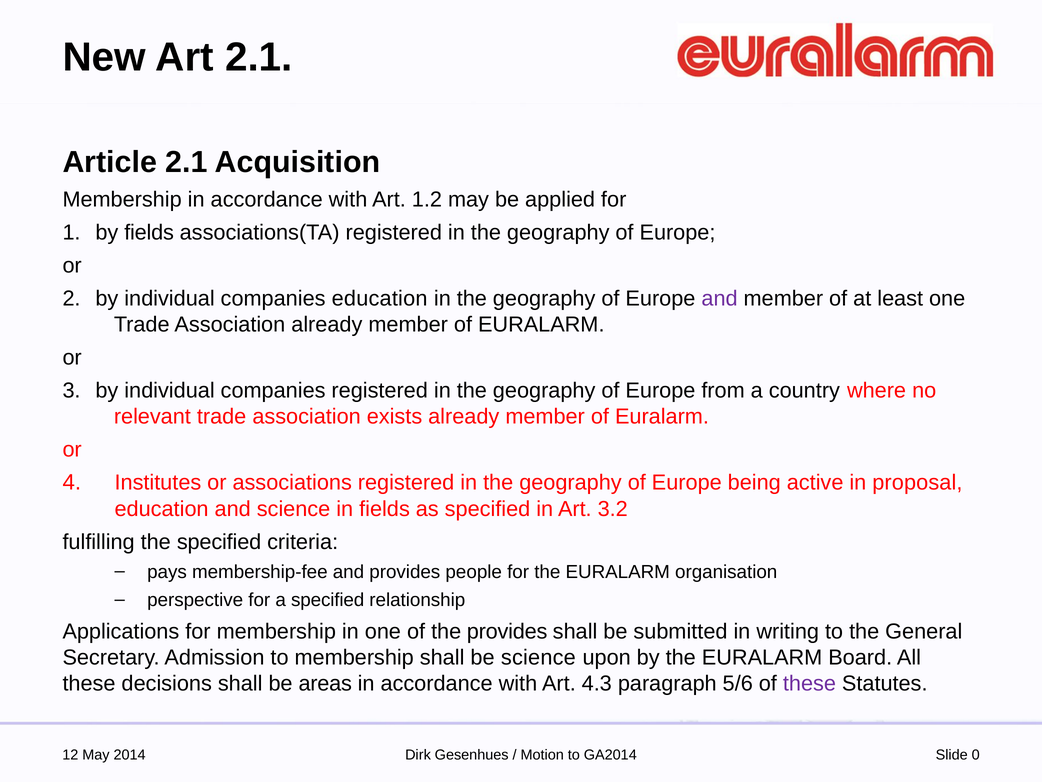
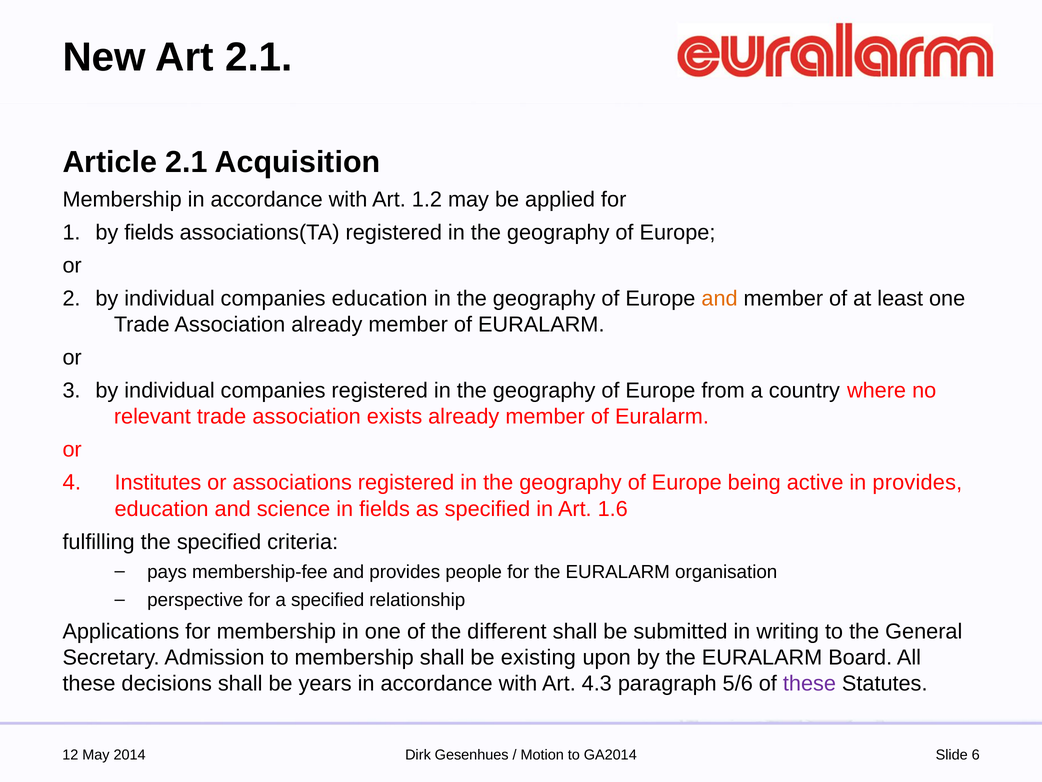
and at (720, 298) colour: purple -> orange
in proposal: proposal -> provides
3.2: 3.2 -> 1.6
the provides: provides -> different
be science: science -> existing
areas: areas -> years
0: 0 -> 6
